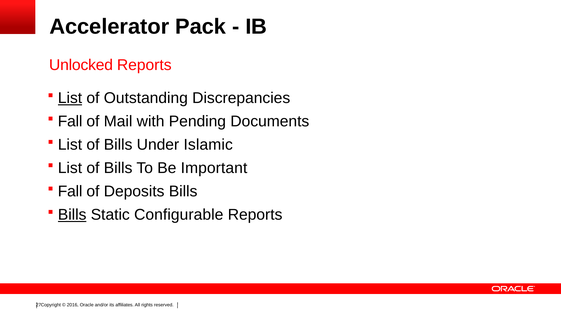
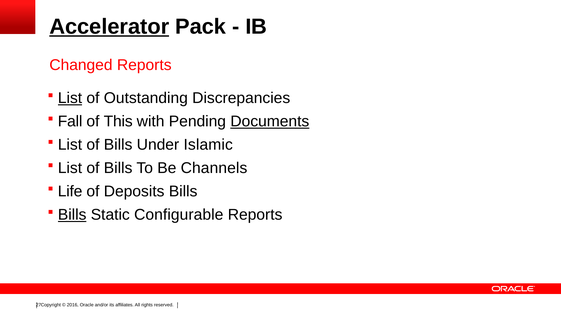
Accelerator underline: none -> present
Unlocked: Unlocked -> Changed
Mail: Mail -> This
Documents underline: none -> present
Important: Important -> Channels
Fall at (70, 192): Fall -> Life
